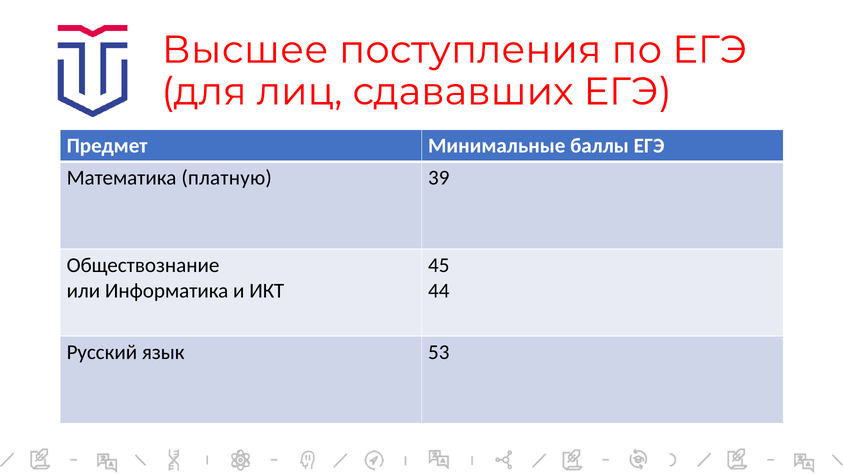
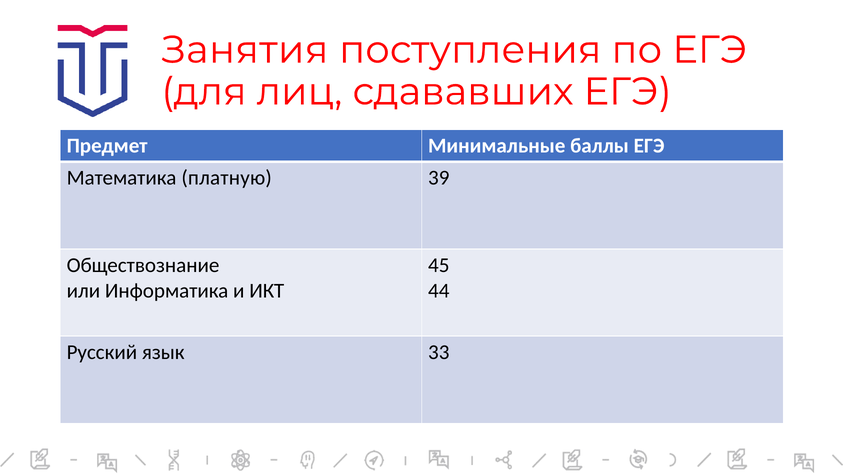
Высшее: Высшее -> Занятия
53: 53 -> 33
